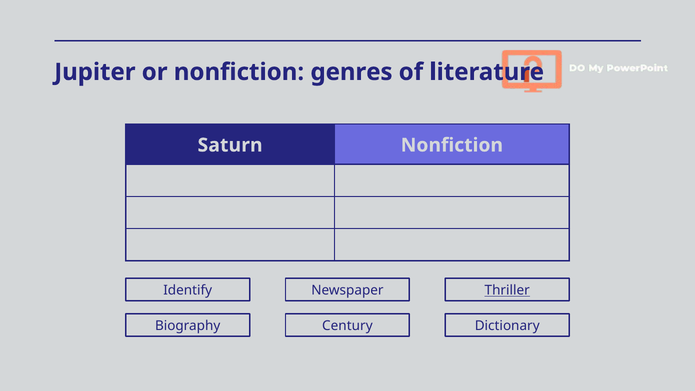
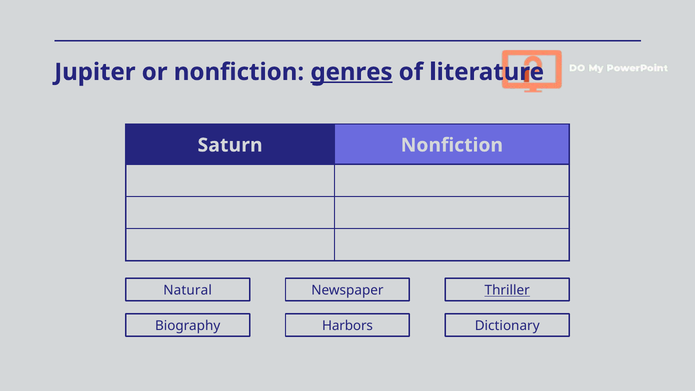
genres underline: none -> present
Identify: Identify -> Natural
Century: Century -> Harbors
